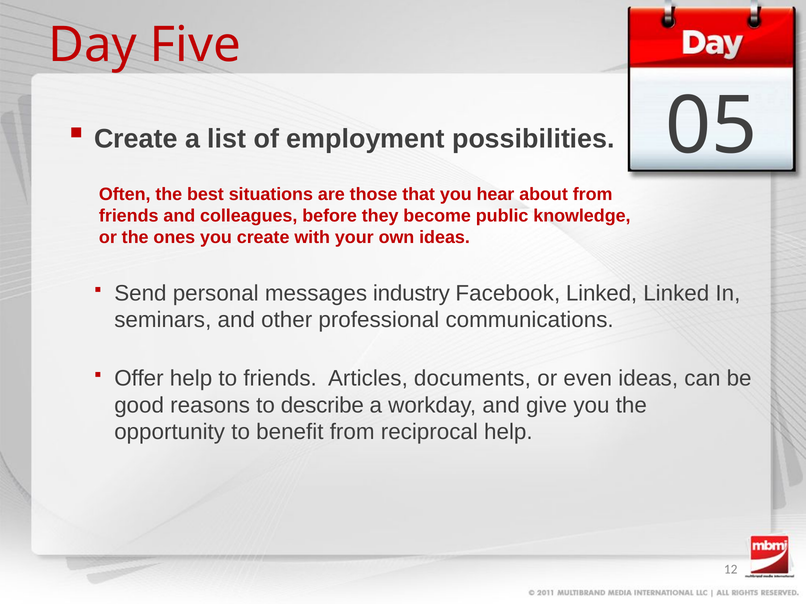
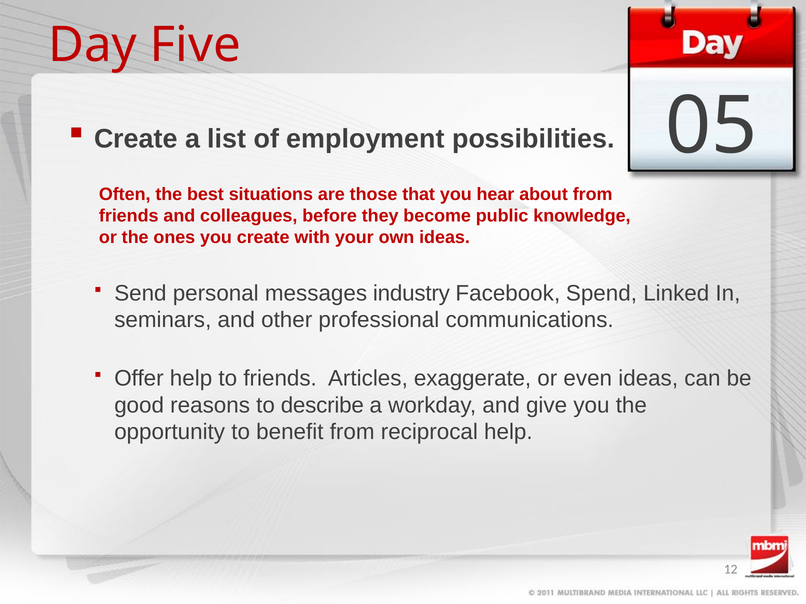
Facebook Linked: Linked -> Spend
documents: documents -> exaggerate
